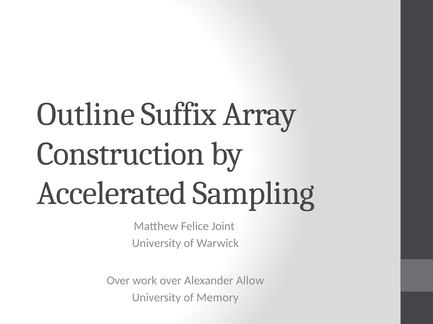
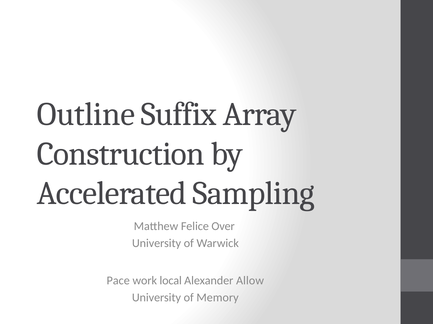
Joint: Joint -> Over
Over at (118, 281): Over -> Pace
work over: over -> local
